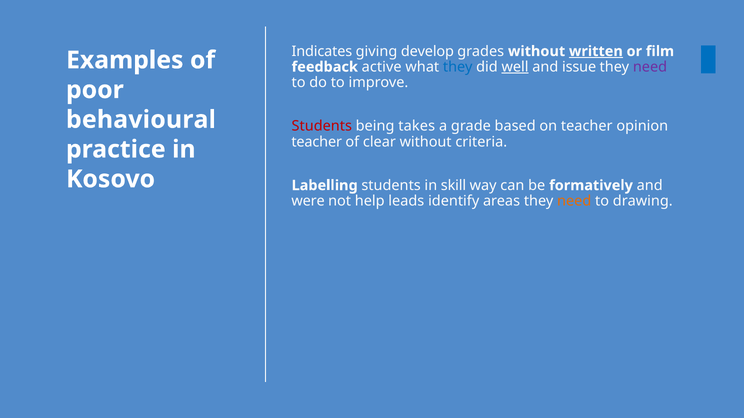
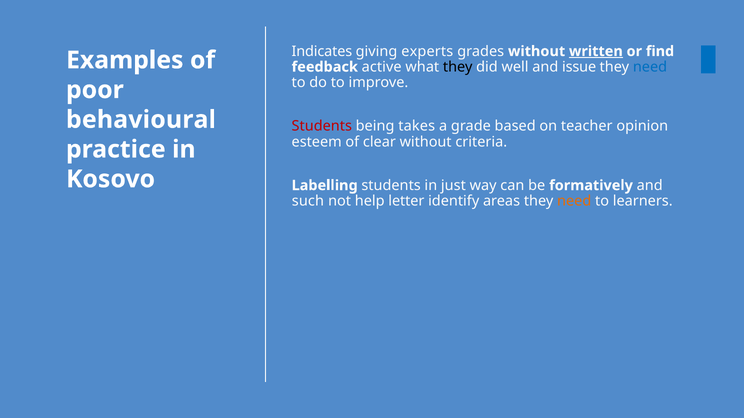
develop: develop -> experts
film: film -> find
they at (458, 67) colour: blue -> black
well underline: present -> none
need at (650, 67) colour: purple -> blue
teacher at (317, 142): teacher -> esteem
skill: skill -> just
were: were -> such
leads: leads -> letter
drawing: drawing -> learners
